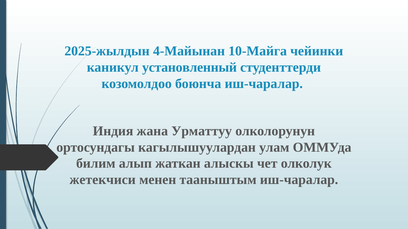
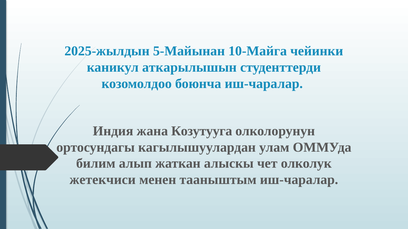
4-Майынан: 4-Майынан -> 5-Майынан
установленный: установленный -> аткарылышын
Урматтуу: Урматтуу -> Козутууга
